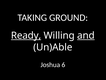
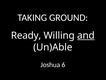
Ready underline: present -> none
